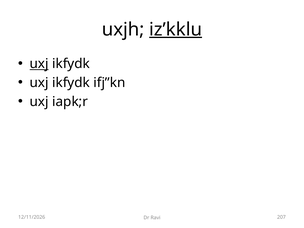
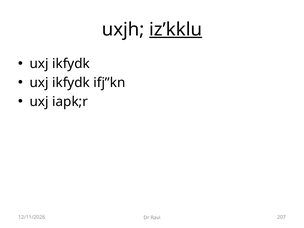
uxj at (39, 64) underline: present -> none
